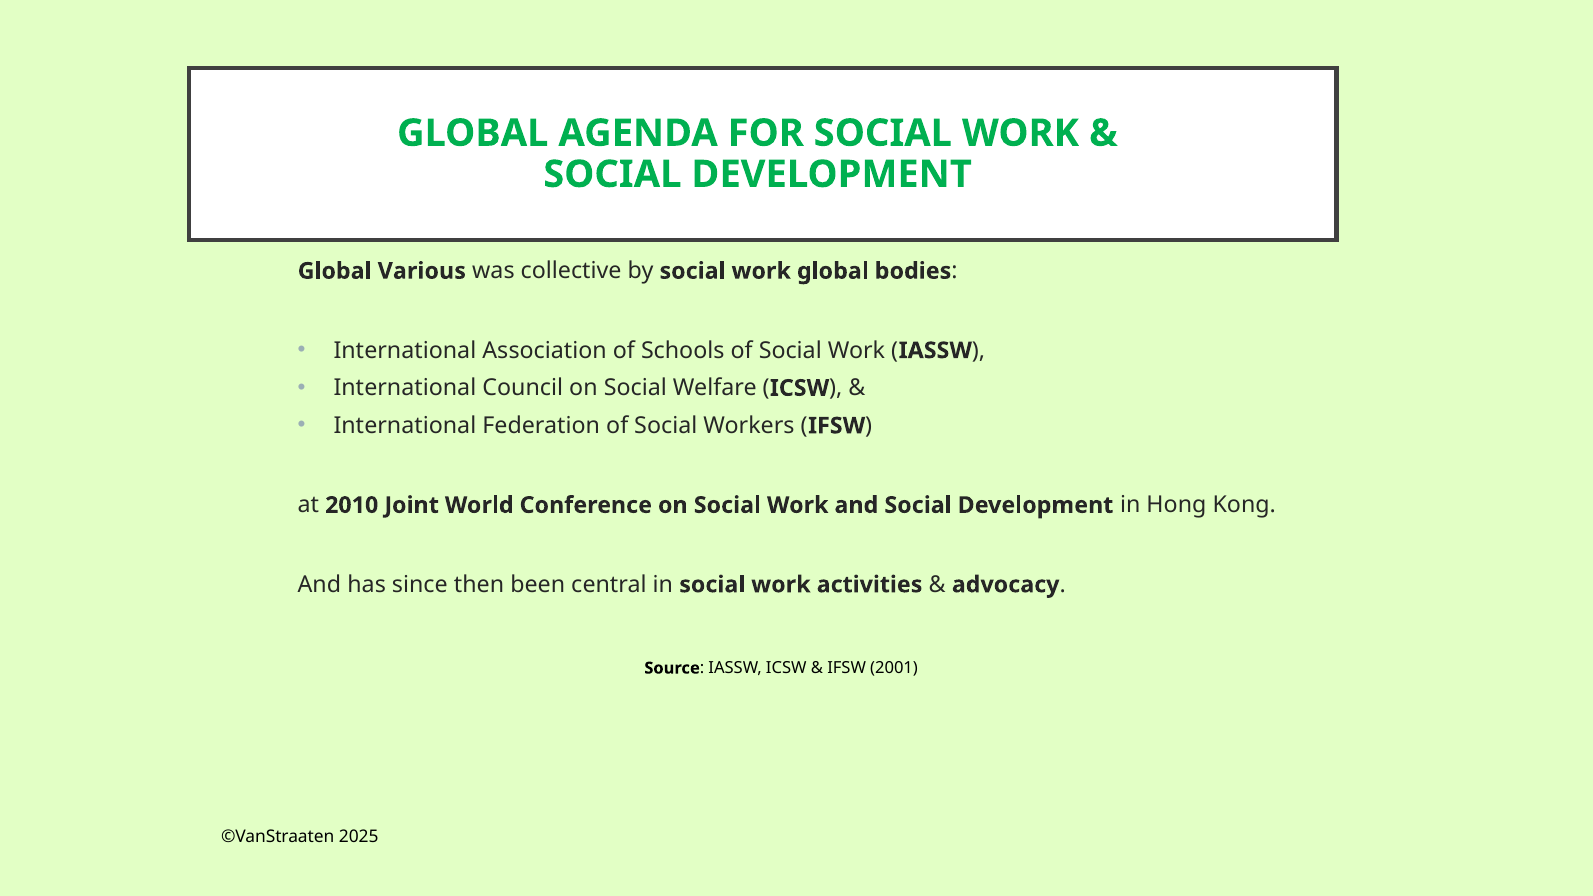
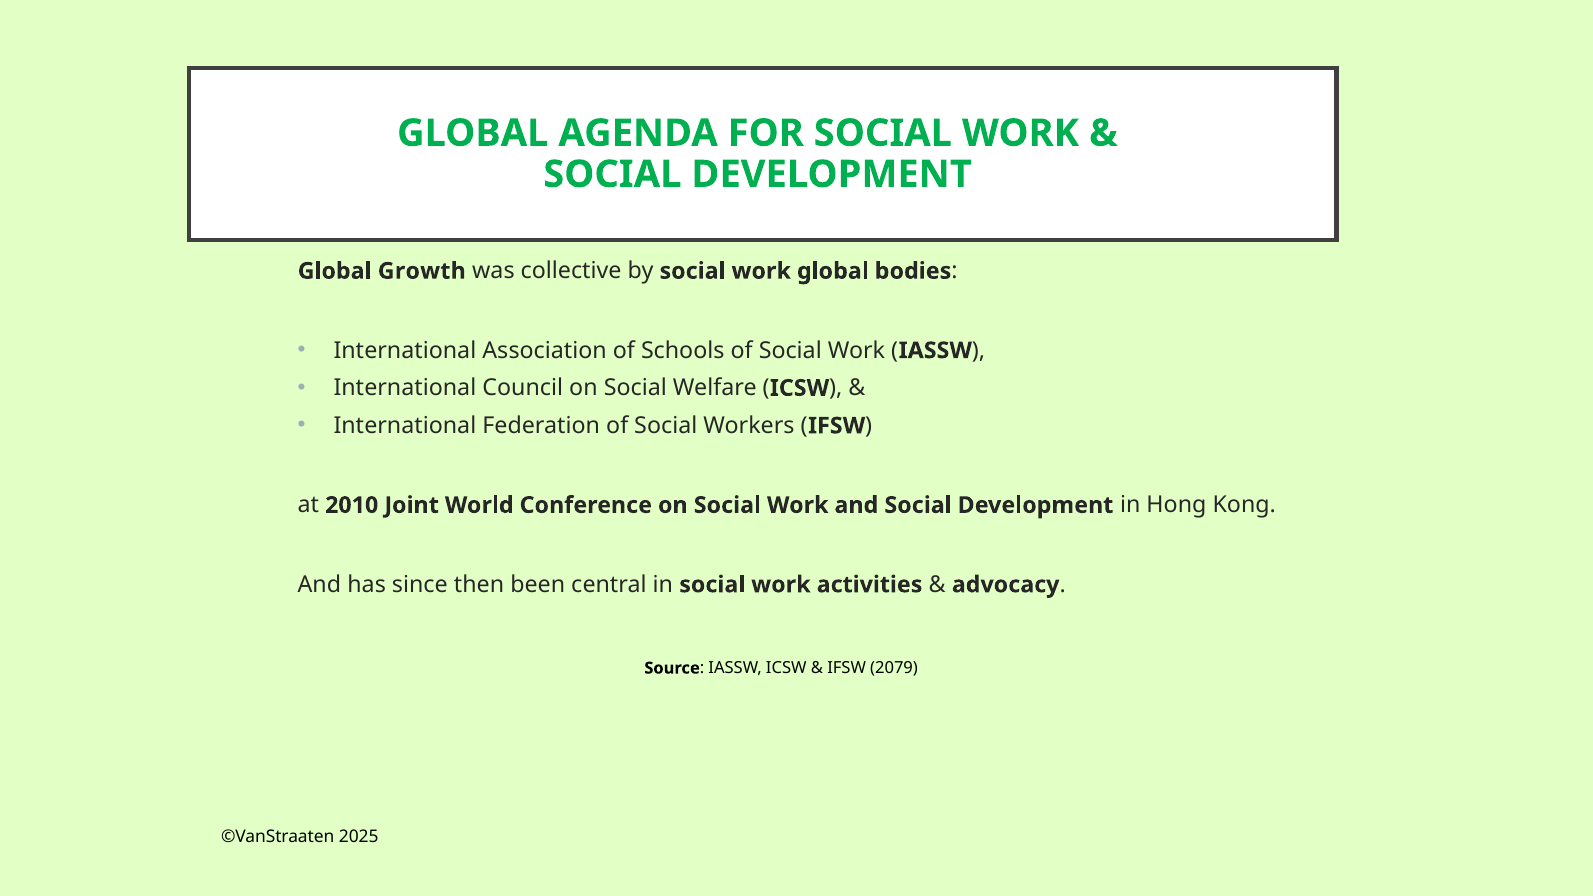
Various: Various -> Growth
2001: 2001 -> 2079
